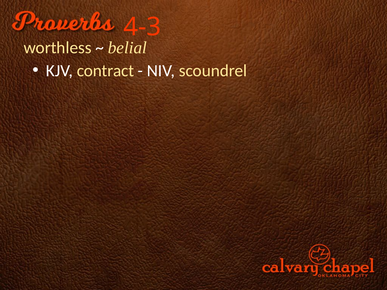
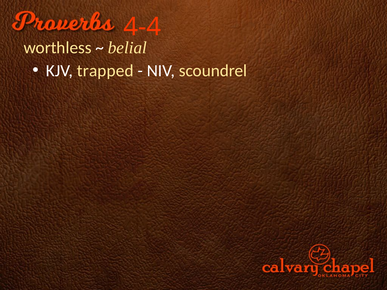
4-3: 4-3 -> 4-4
contract: contract -> trapped
